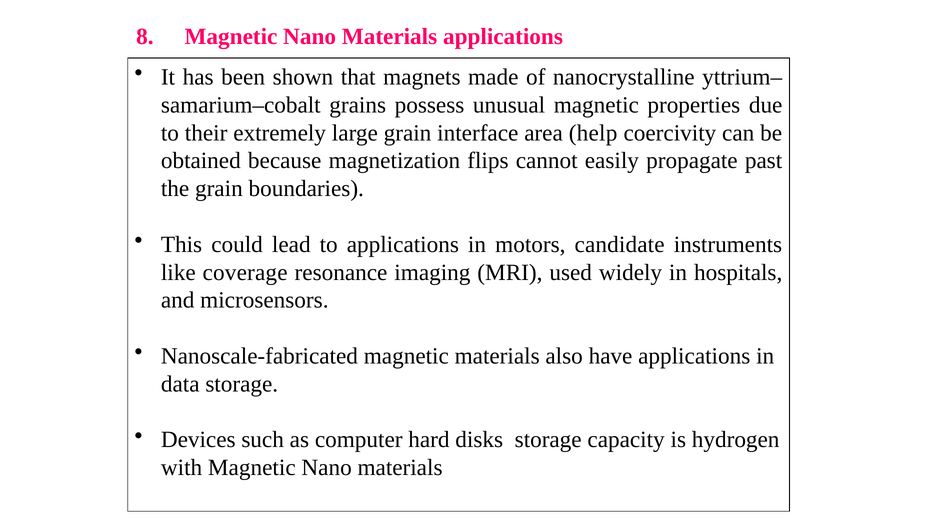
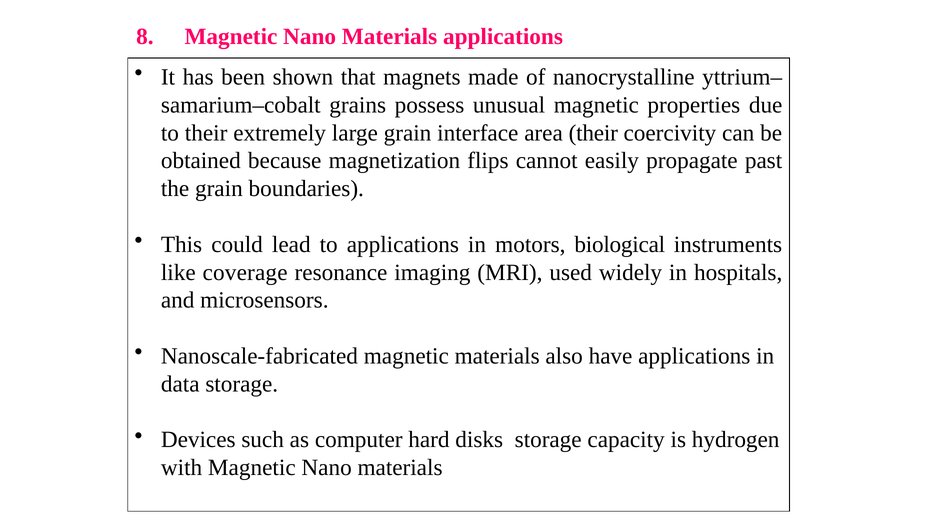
area help: help -> their
candidate: candidate -> biological
